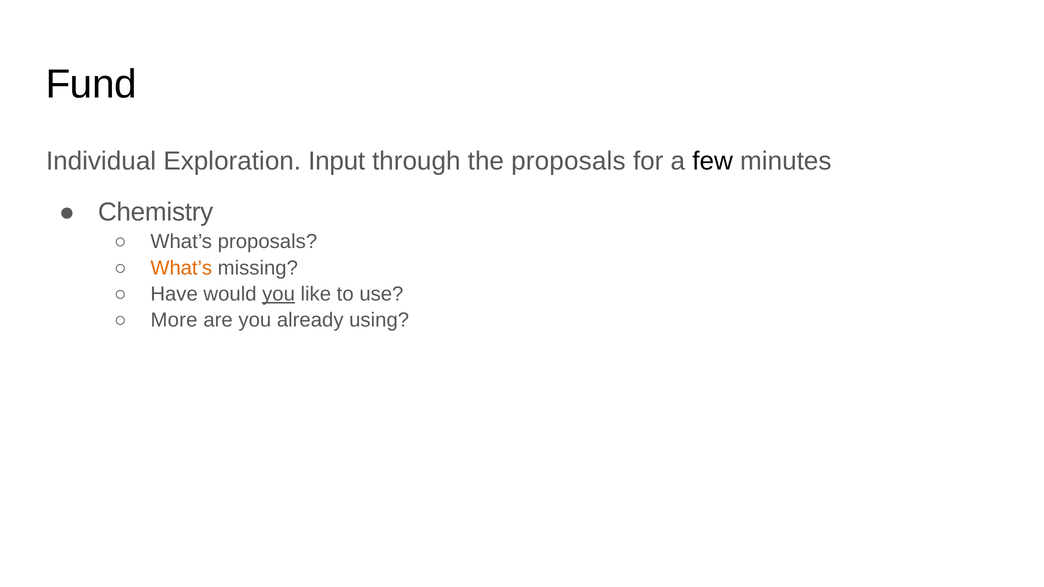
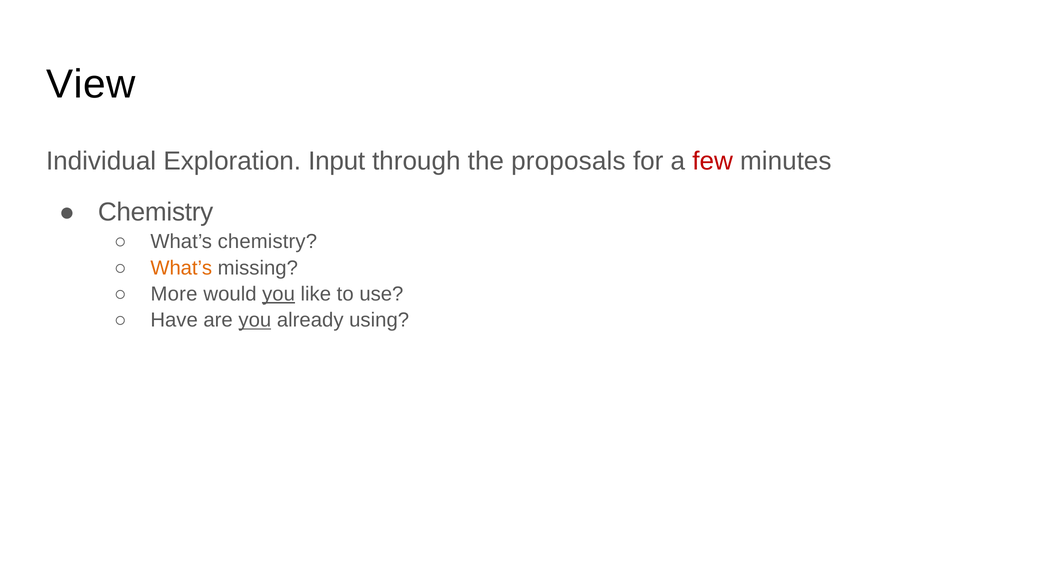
Fund: Fund -> View
few colour: black -> red
What’s proposals: proposals -> chemistry
Have: Have -> More
More: More -> Have
you at (255, 320) underline: none -> present
